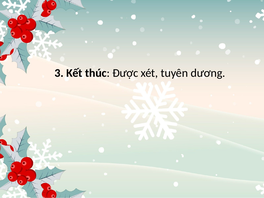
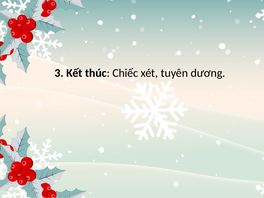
Được: Được -> Chiếc
